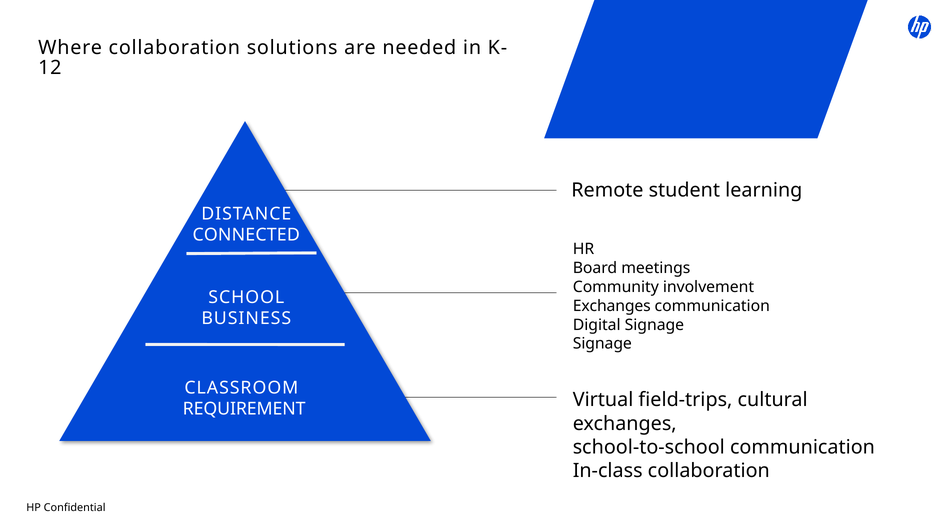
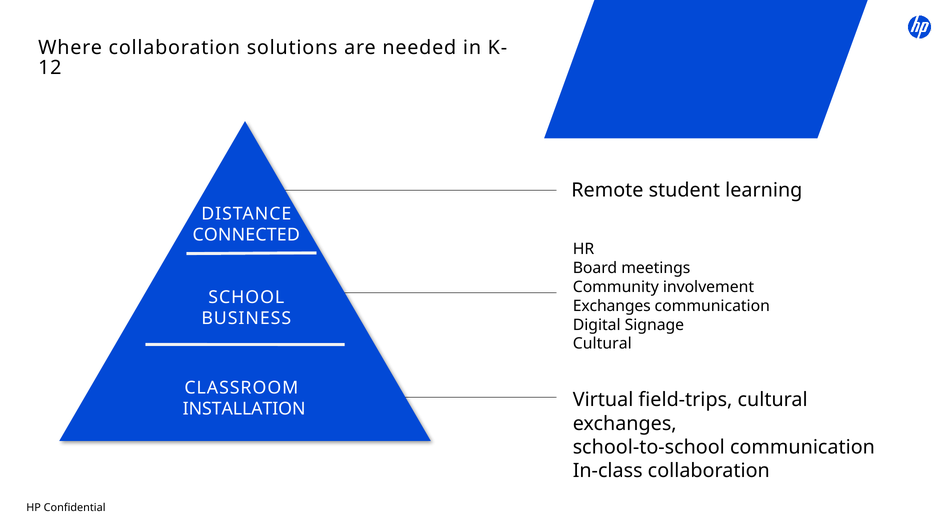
Signage at (602, 344): Signage -> Cultural
REQUIREMENT: REQUIREMENT -> INSTALLATION
